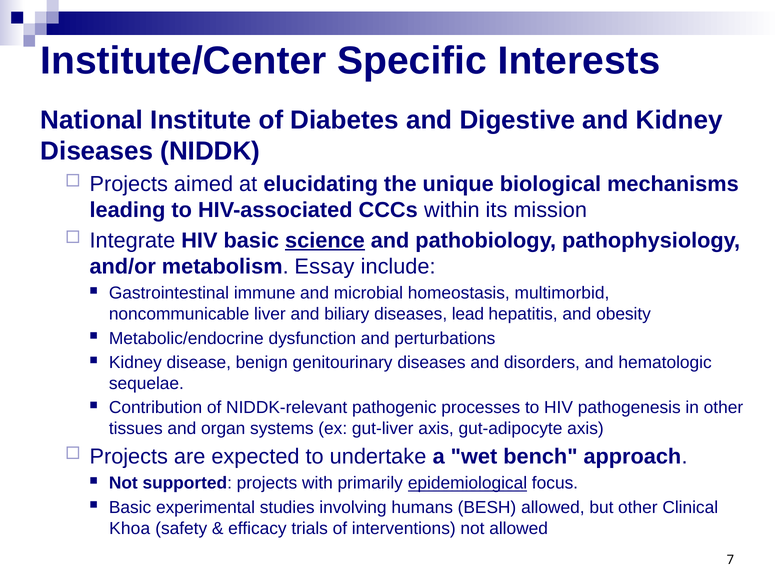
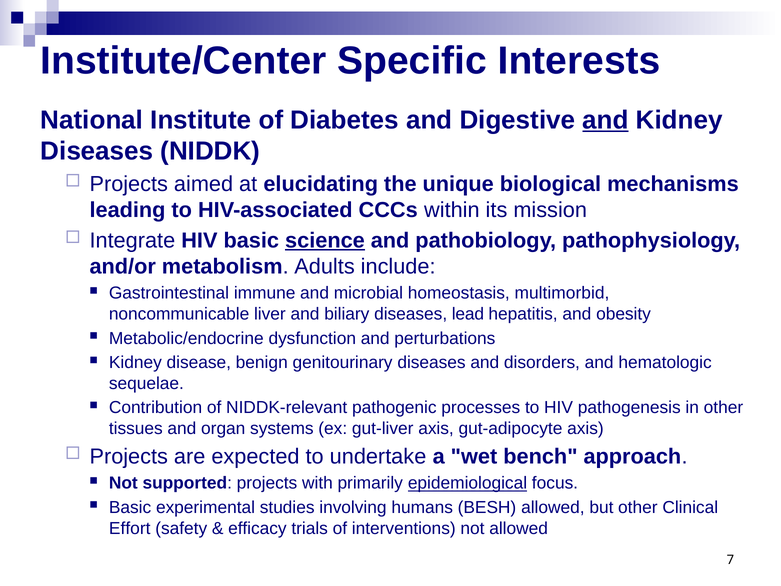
and at (606, 120) underline: none -> present
Essay: Essay -> Adults
Khoa: Khoa -> Effort
